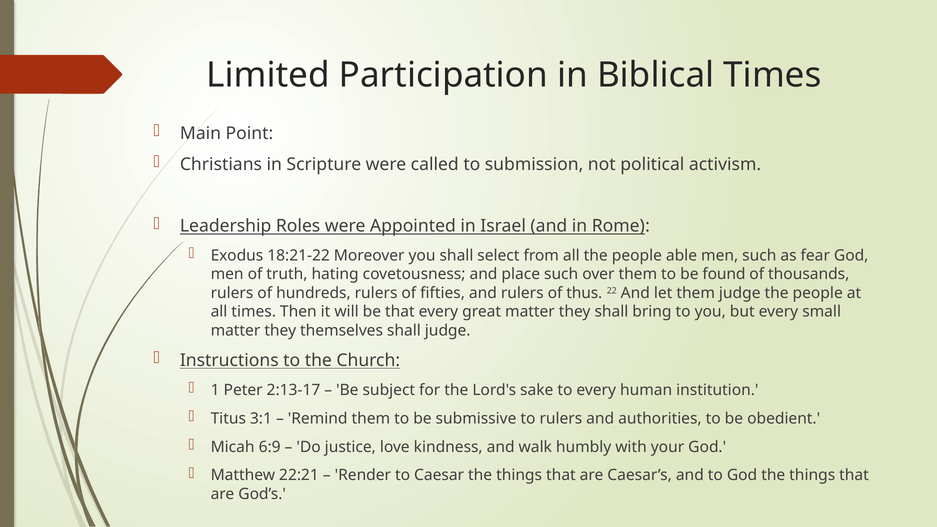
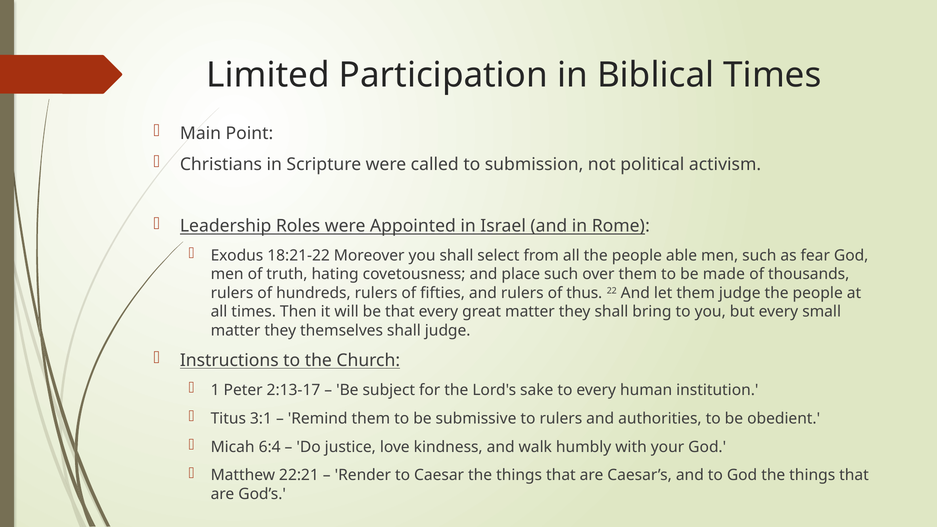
found: found -> made
6:9: 6:9 -> 6:4
